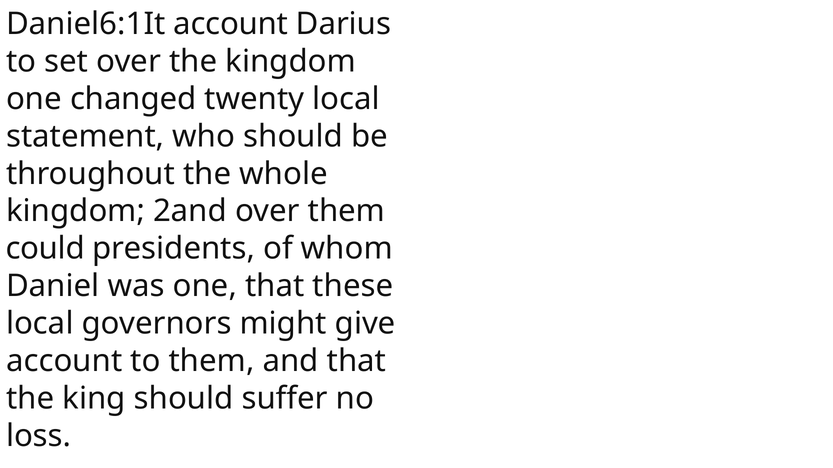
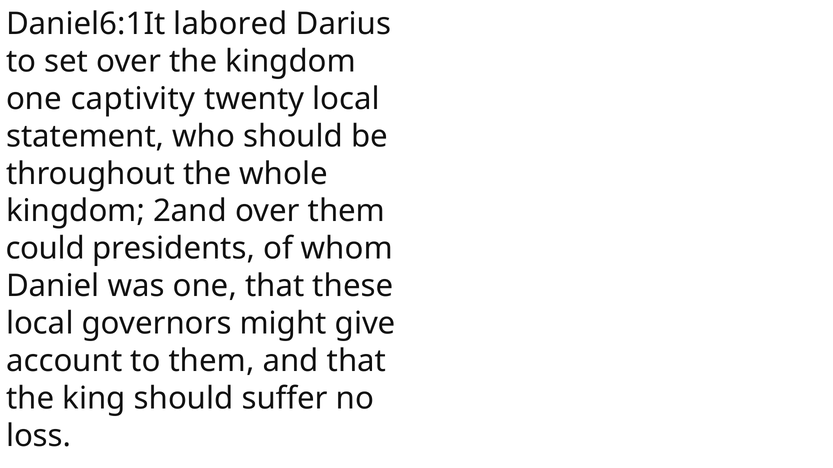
Daniel6:1It account: account -> labored
changed: changed -> captivity
